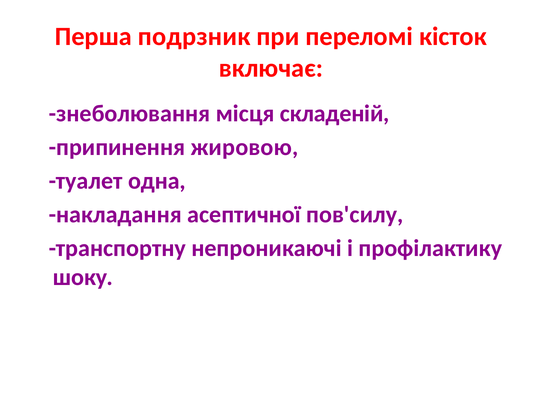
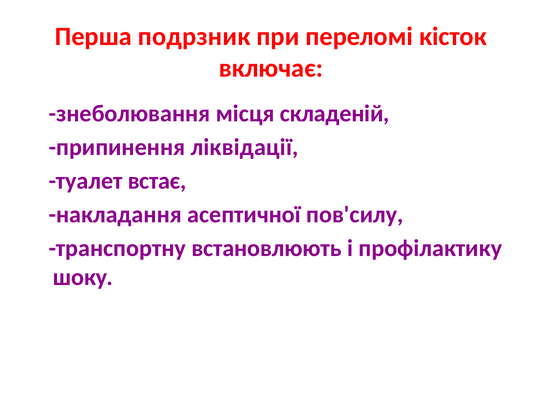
жировою: жировою -> ліквідації
одна: одна -> встає
непроникаючі: непроникаючі -> встановлюють
